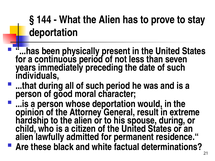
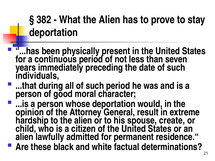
144: 144 -> 382
spouse during: during -> create
